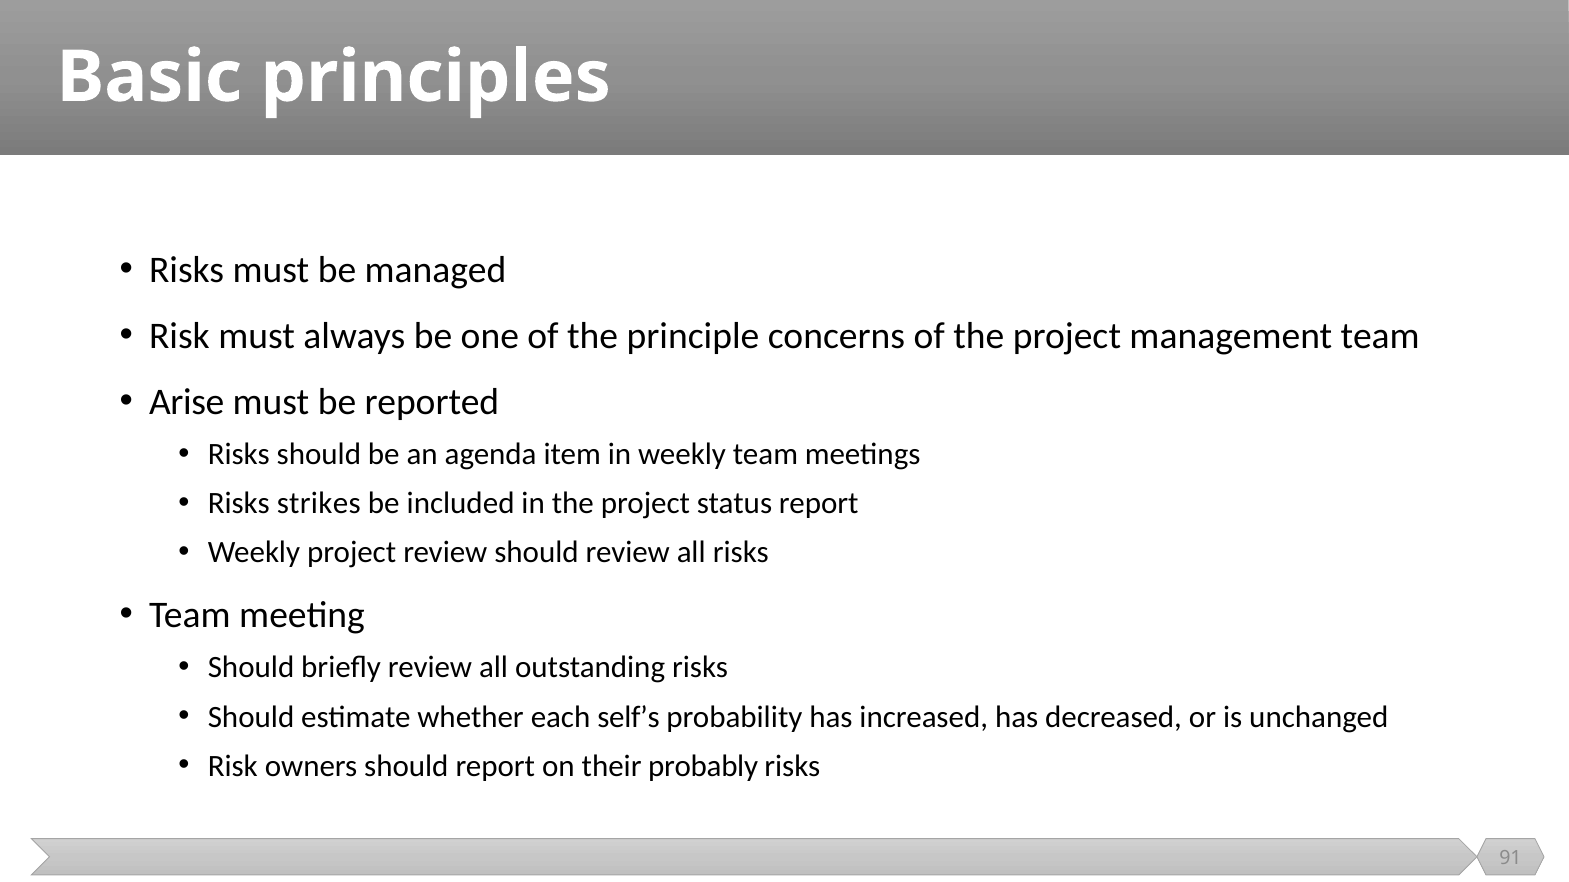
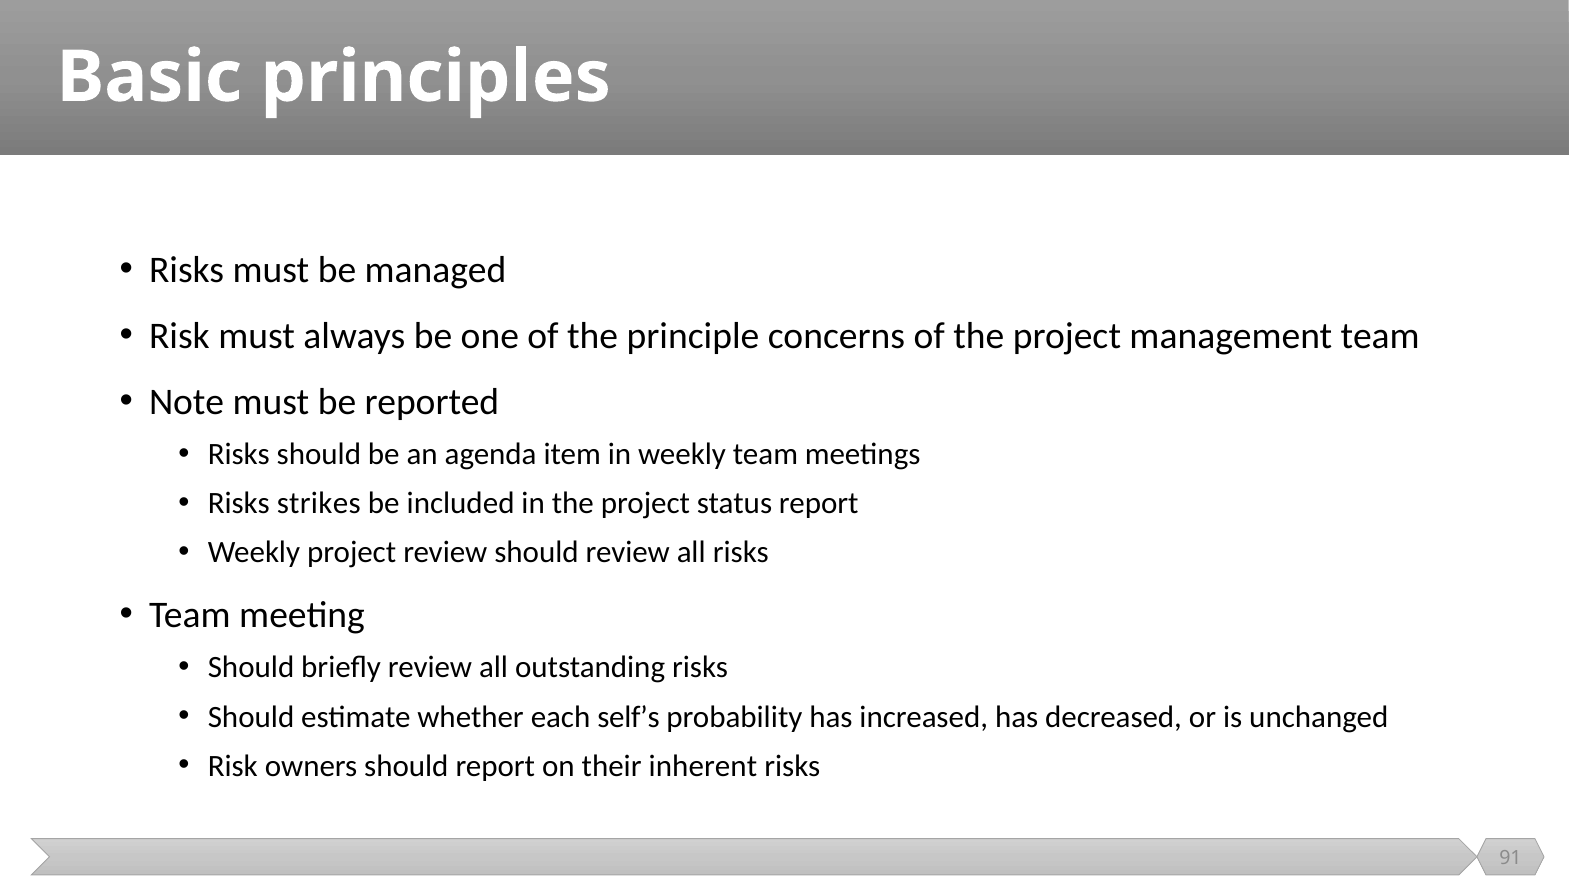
Arise: Arise -> Note
probably: probably -> inherent
